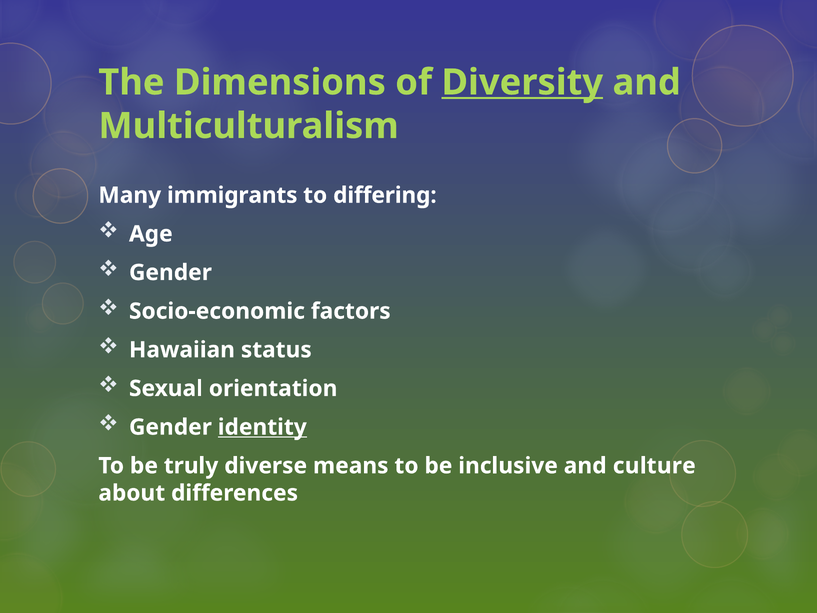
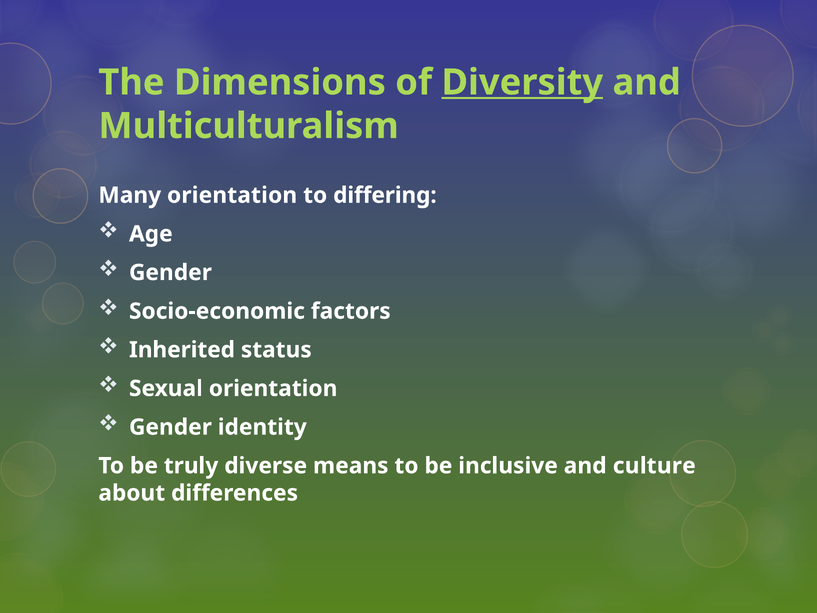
Many immigrants: immigrants -> orientation
Hawaiian: Hawaiian -> Inherited
identity underline: present -> none
